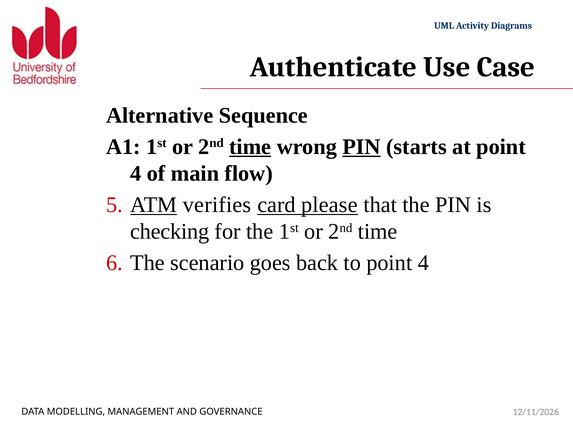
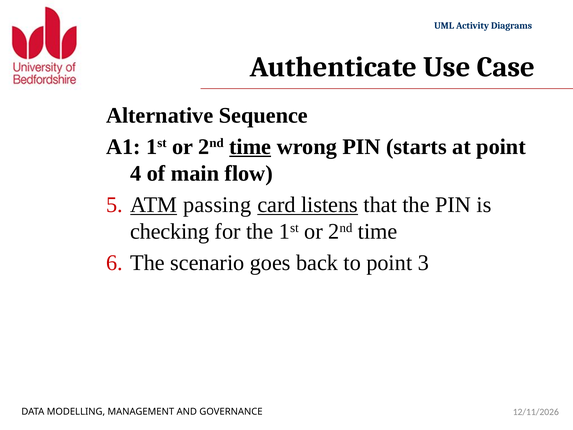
PIN at (362, 147) underline: present -> none
verifies: verifies -> passing
please: please -> listens
to point 4: 4 -> 3
